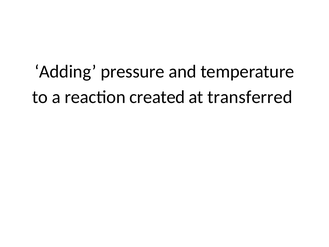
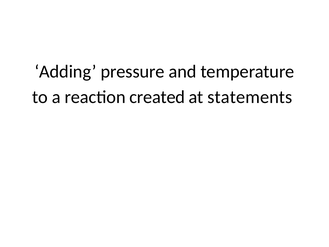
transferred: transferred -> statements
